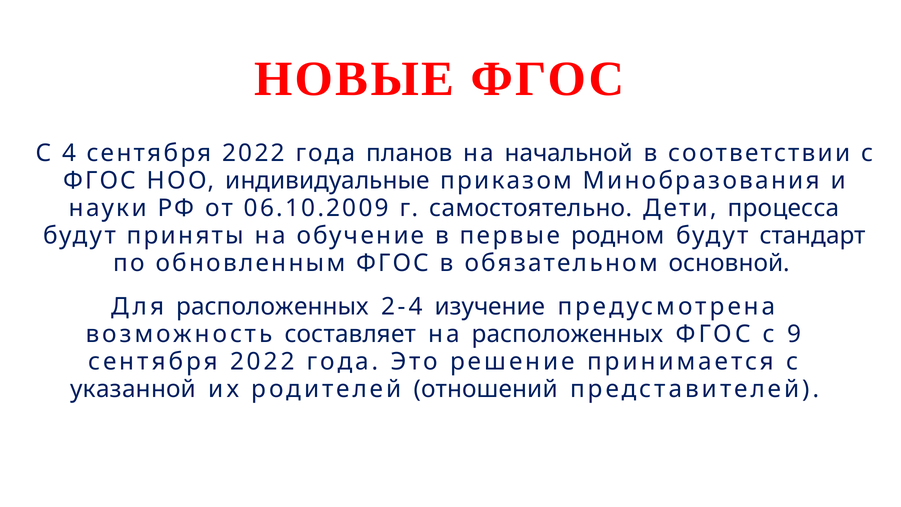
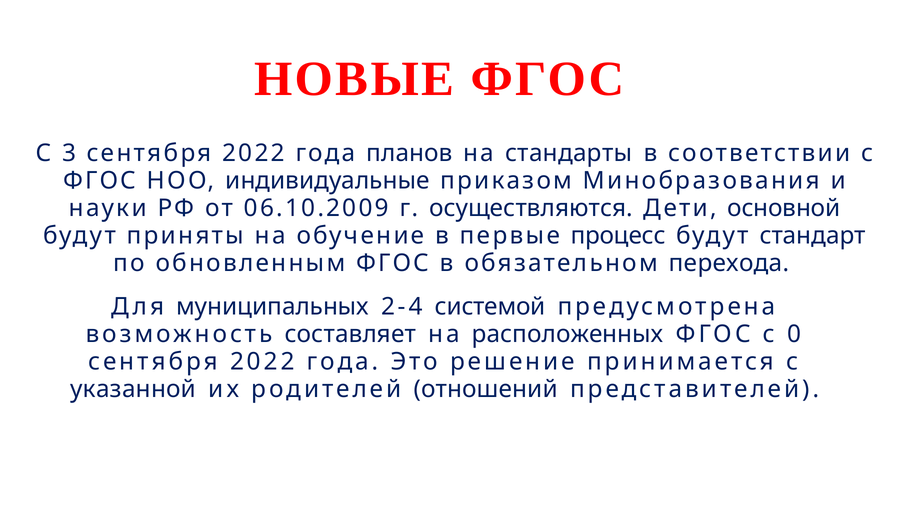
4: 4 -> 3
начальной: начальной -> стандарты
самостоятельно: самостоятельно -> осуществляются
процесса: процесса -> основной
родном: родном -> процесс
основной: основной -> перехода
Для расположенных: расположенных -> муниципальных
изучение: изучение -> системой
9: 9 -> 0
